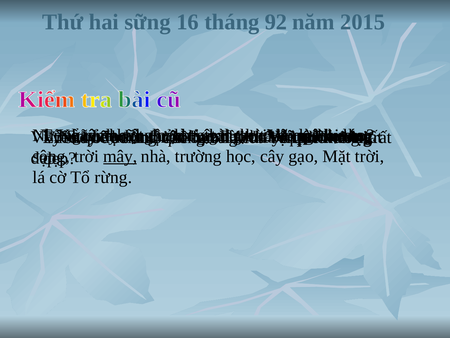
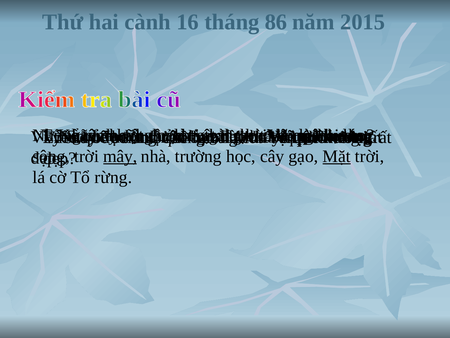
sững: sững -> cành
92: 92 -> 86
Mặt underline: none -> present
